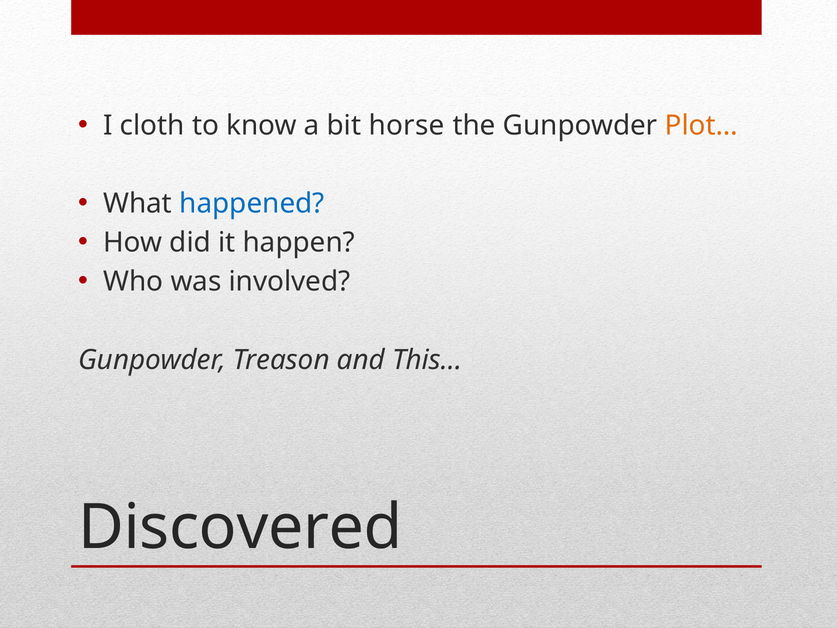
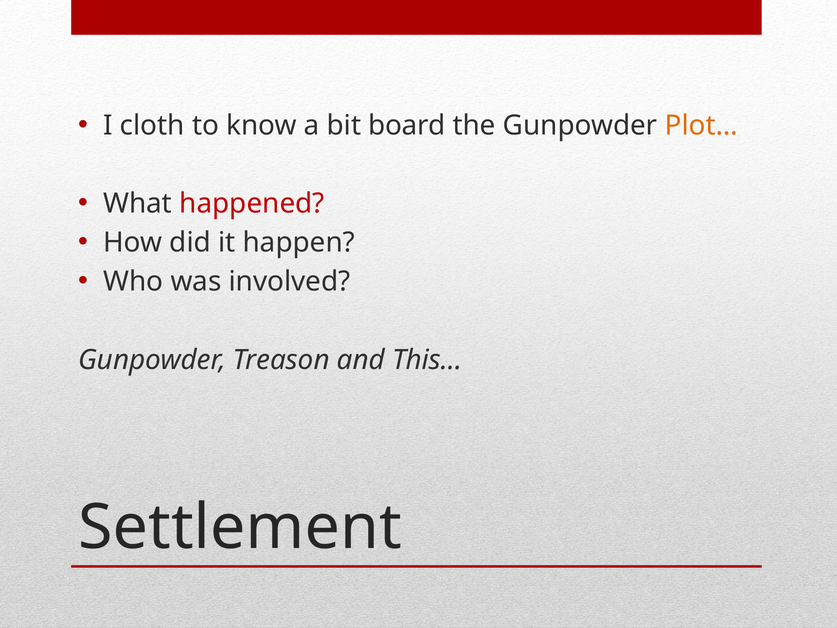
horse: horse -> board
happened colour: blue -> red
Discovered: Discovered -> Settlement
